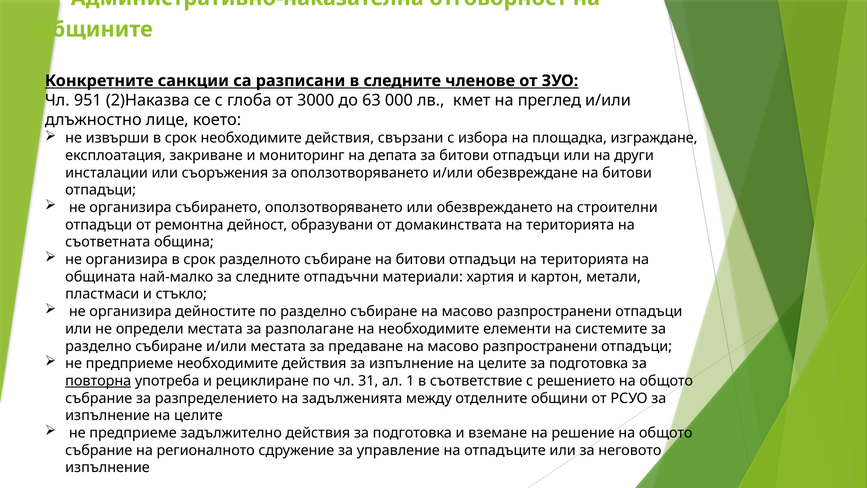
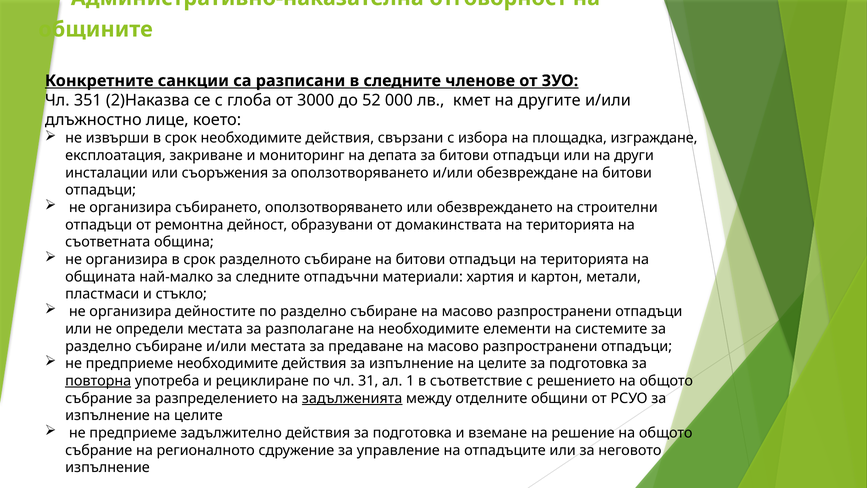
951: 951 -> 351
63: 63 -> 52
преглед: преглед -> другите
задълженията underline: none -> present
